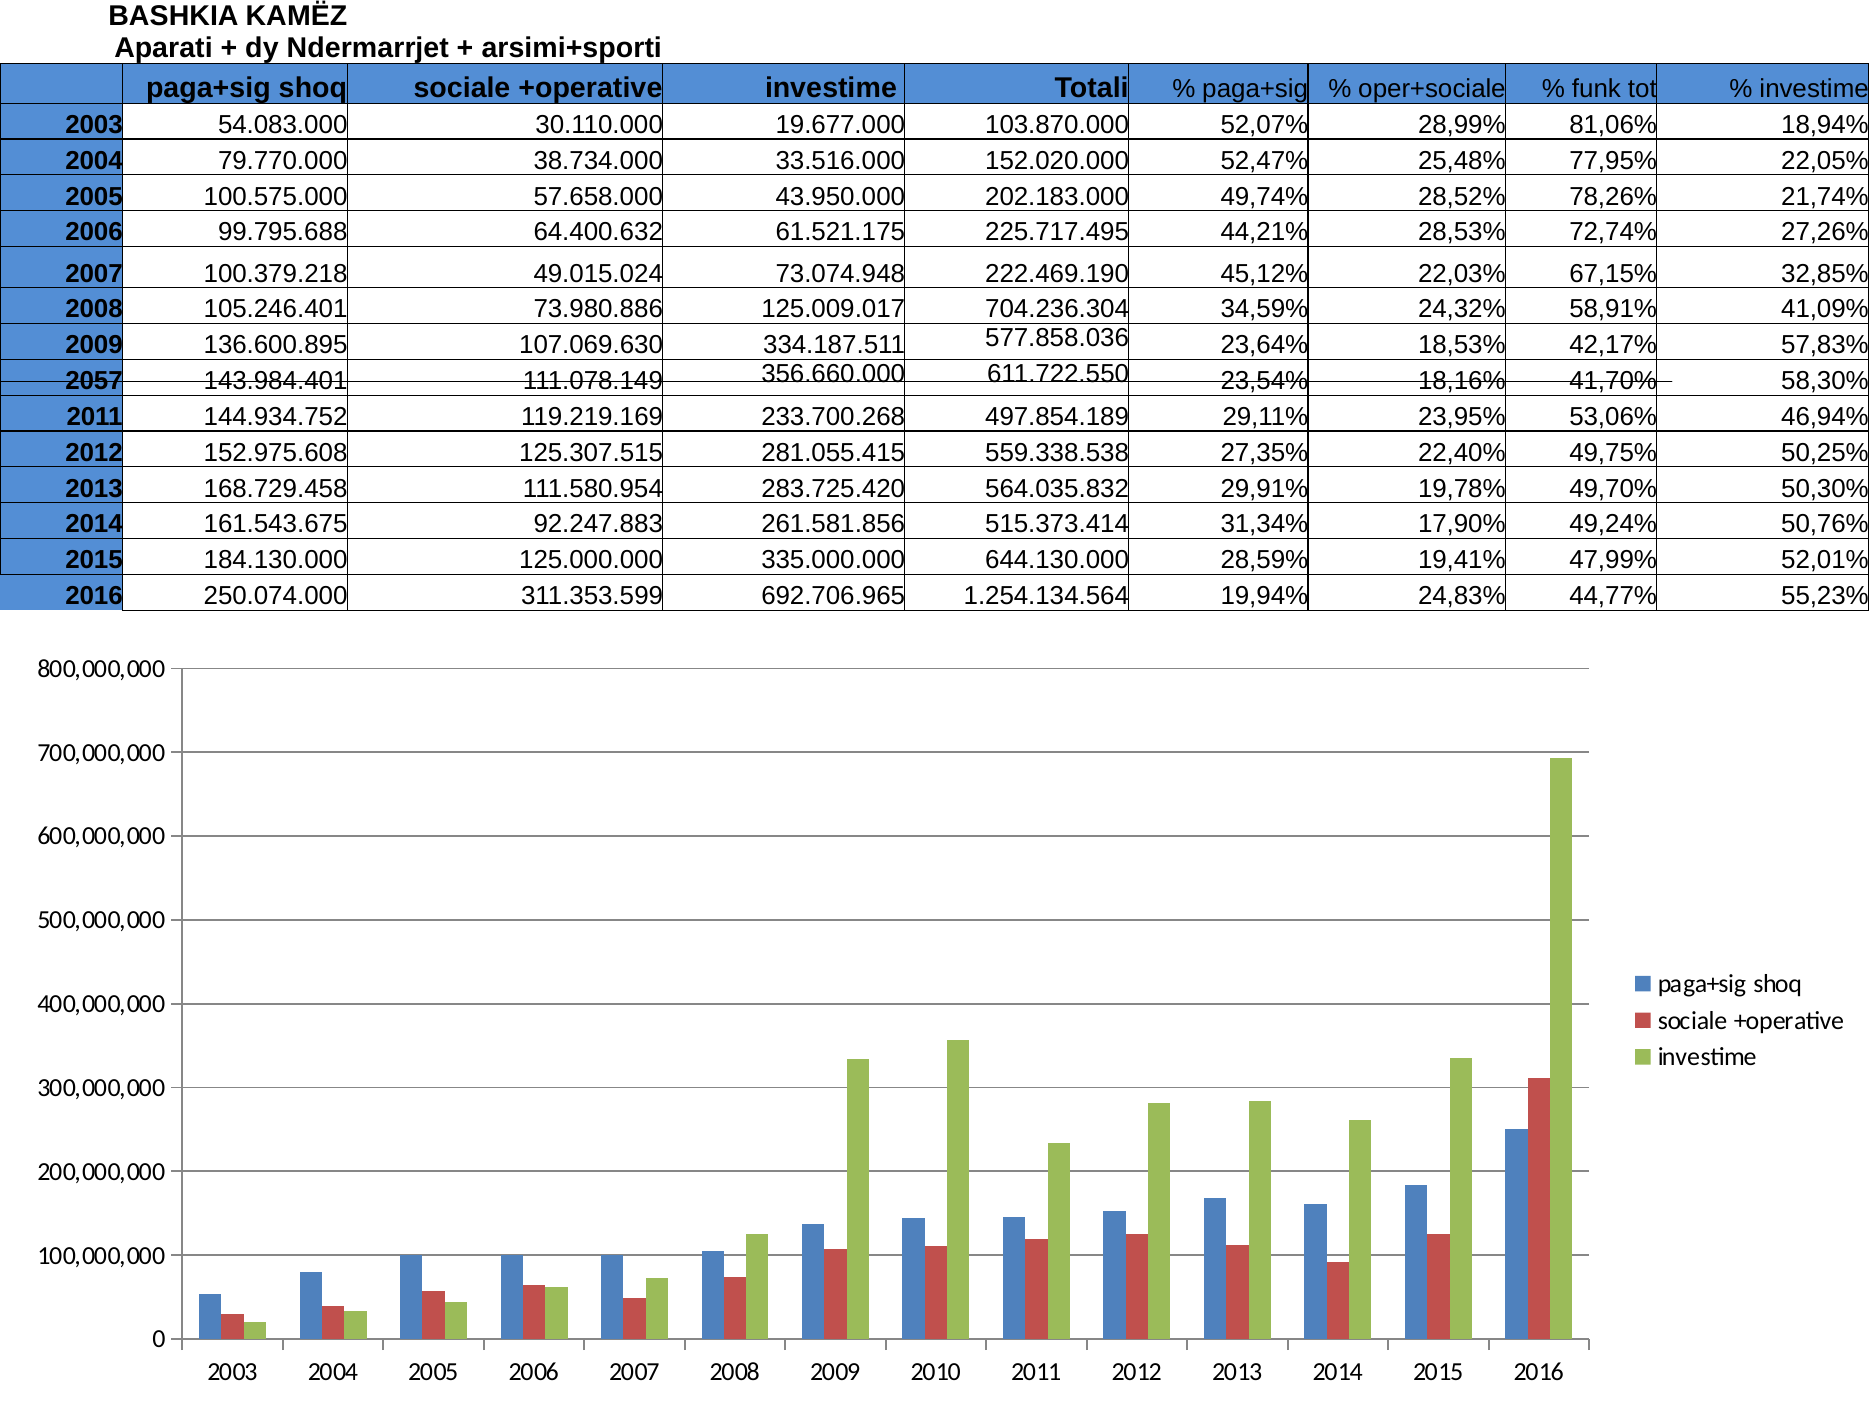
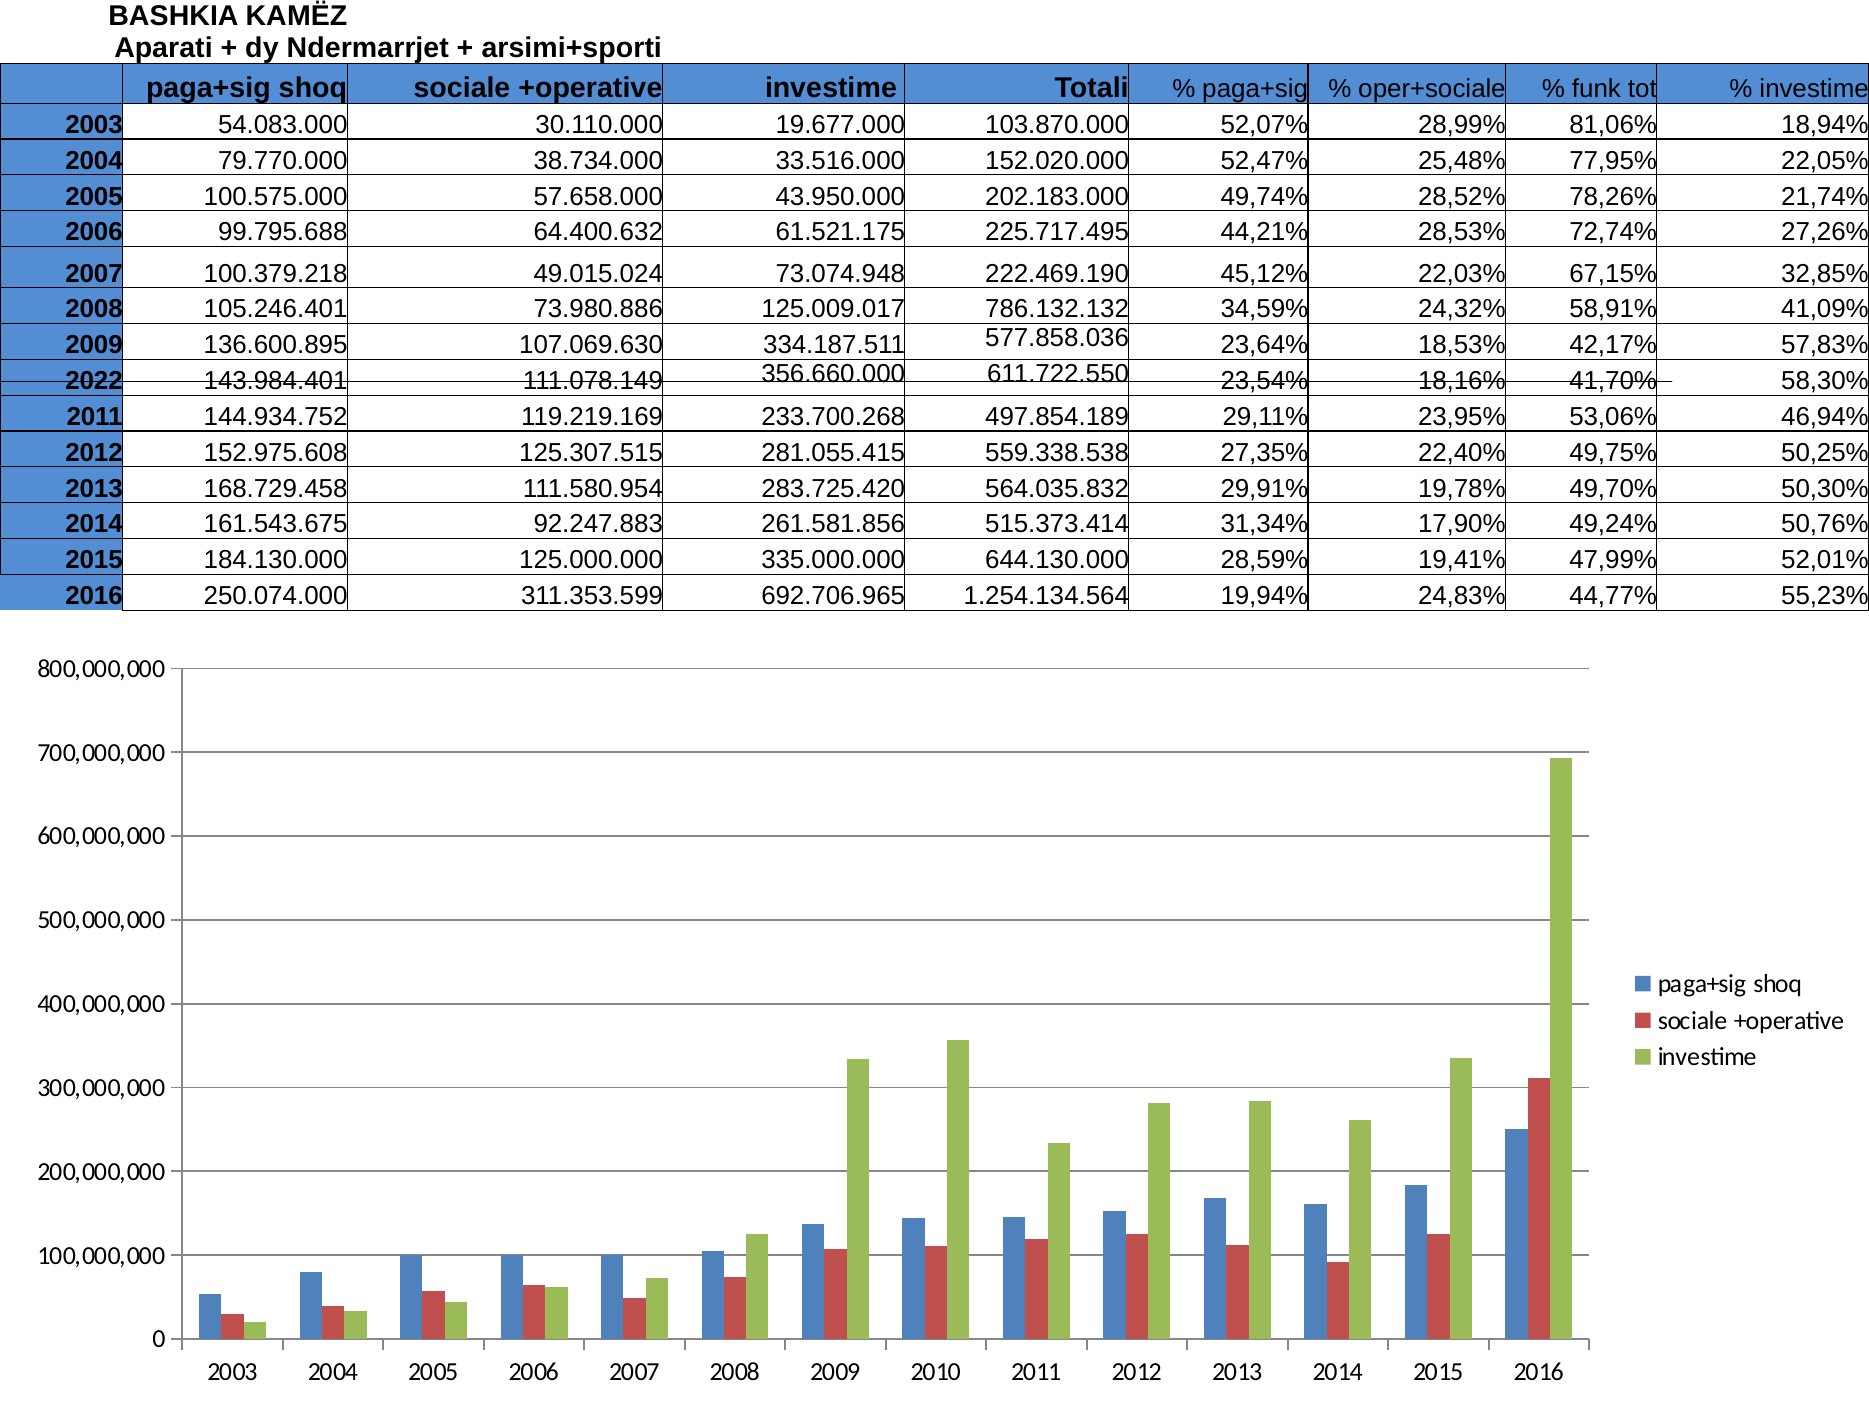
704.236.304: 704.236.304 -> 786.132.132
2057: 2057 -> 2022
